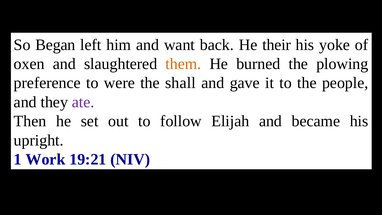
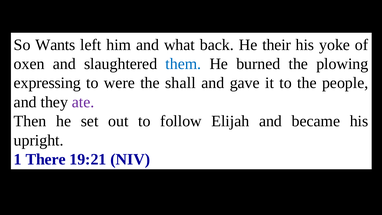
Began: Began -> Wants
want: want -> what
them colour: orange -> blue
preference: preference -> expressing
Work: Work -> There
